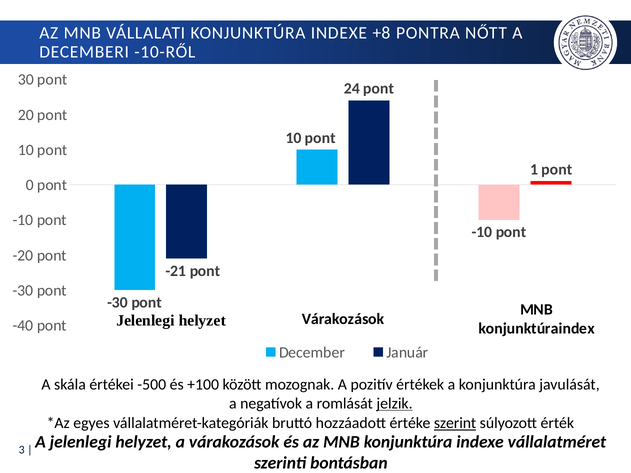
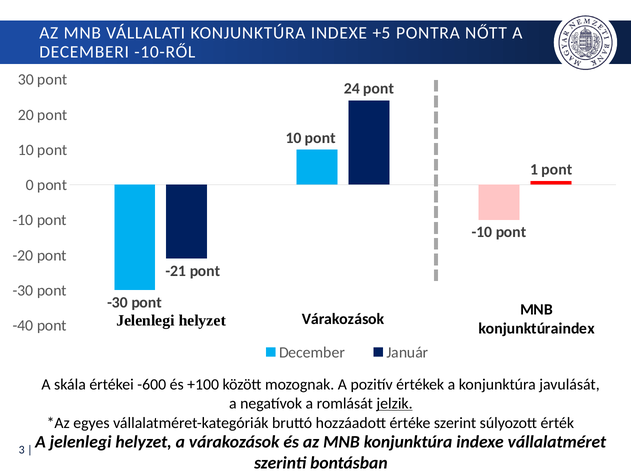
+8: +8 -> +5
-500: -500 -> -600
szerint underline: present -> none
